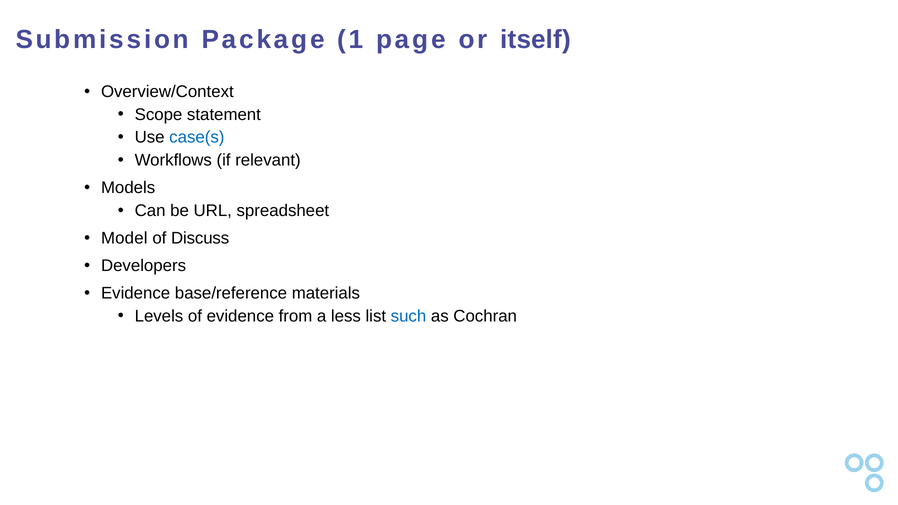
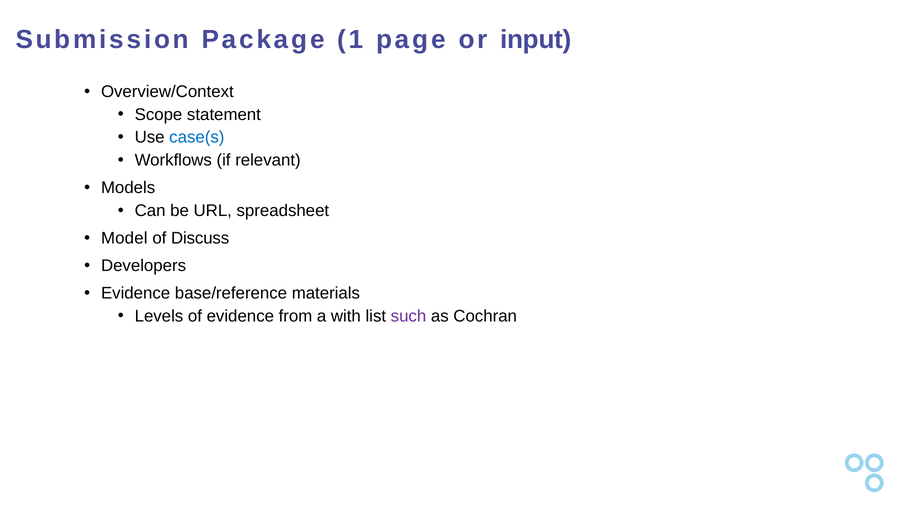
itself: itself -> input
less: less -> with
such colour: blue -> purple
